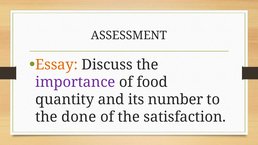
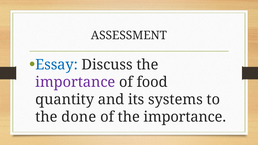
Essay colour: orange -> blue
number: number -> systems
of the satisfaction: satisfaction -> importance
